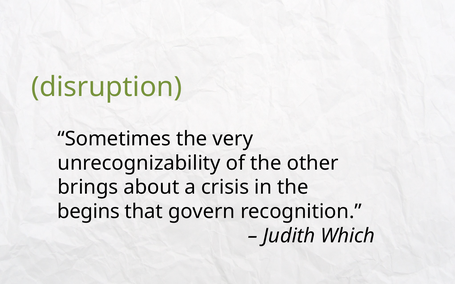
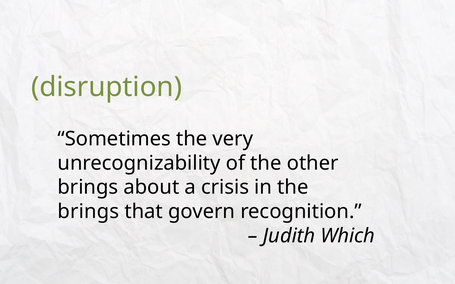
begins at (88, 212): begins -> brings
